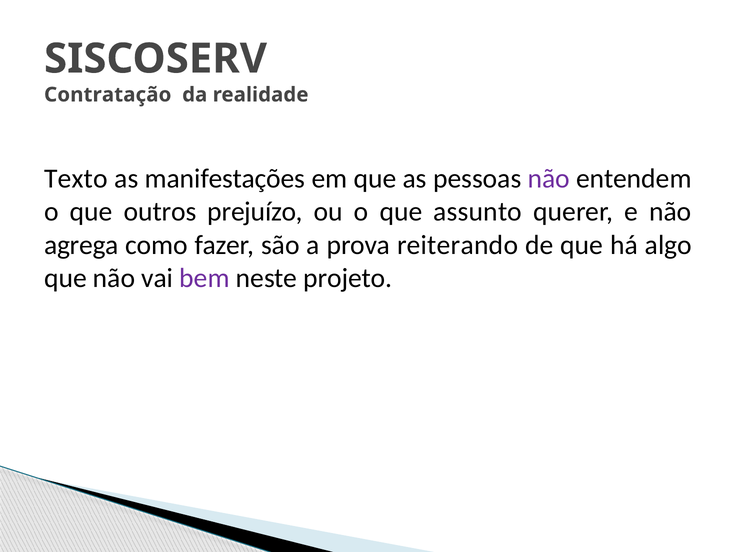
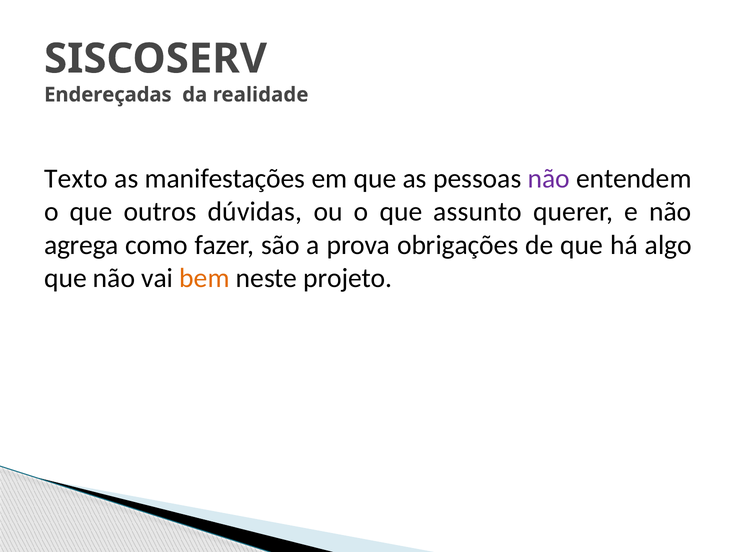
Contratação: Contratação -> Endereçadas
prejuízo: prejuízo -> dúvidas
reiterando: reiterando -> obrigações
bem colour: purple -> orange
